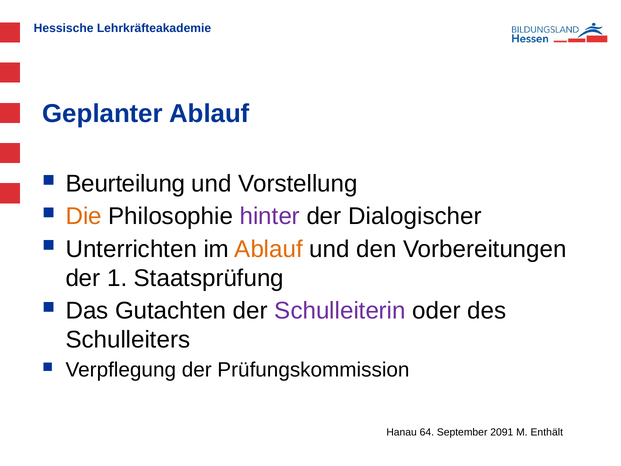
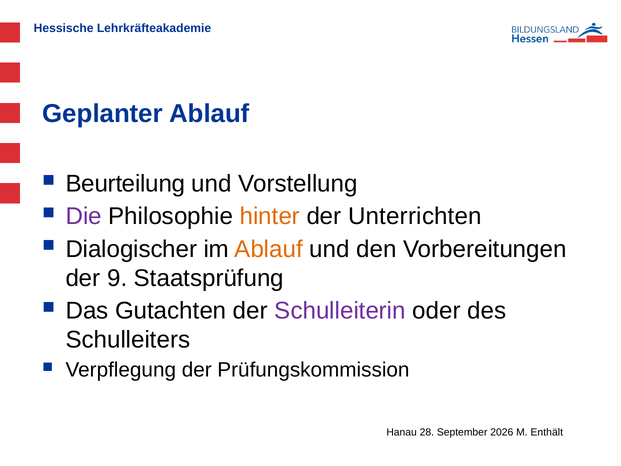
Die colour: orange -> purple
hinter colour: purple -> orange
Dialogischer: Dialogischer -> Unterrichten
Unterrichten: Unterrichten -> Dialogischer
1: 1 -> 9
64: 64 -> 28
2091: 2091 -> 2026
